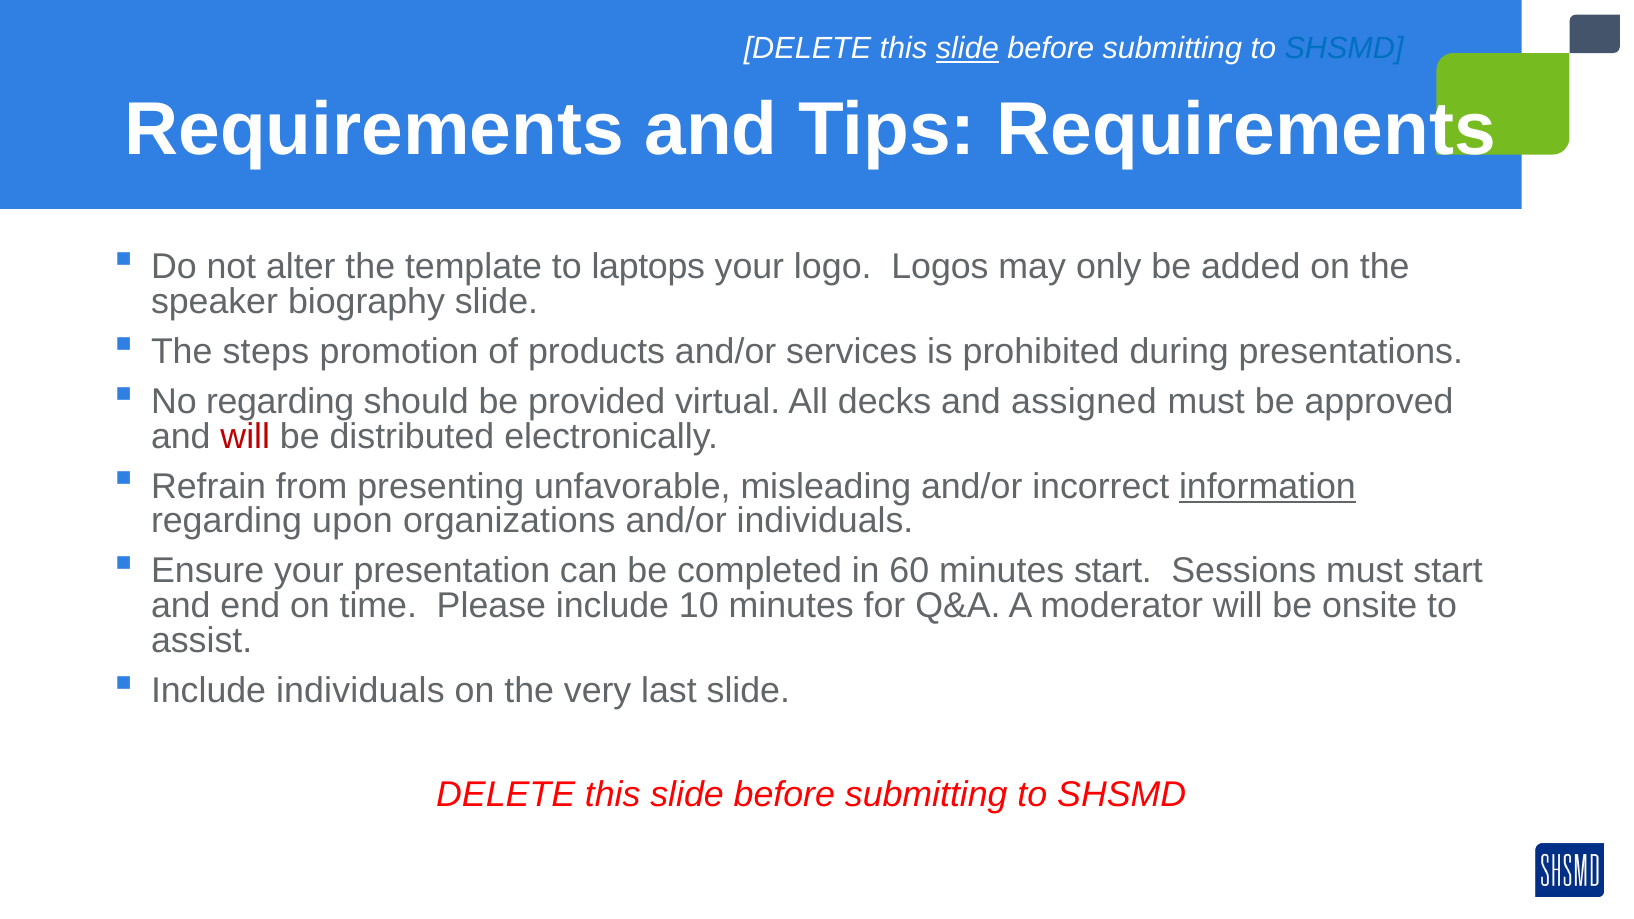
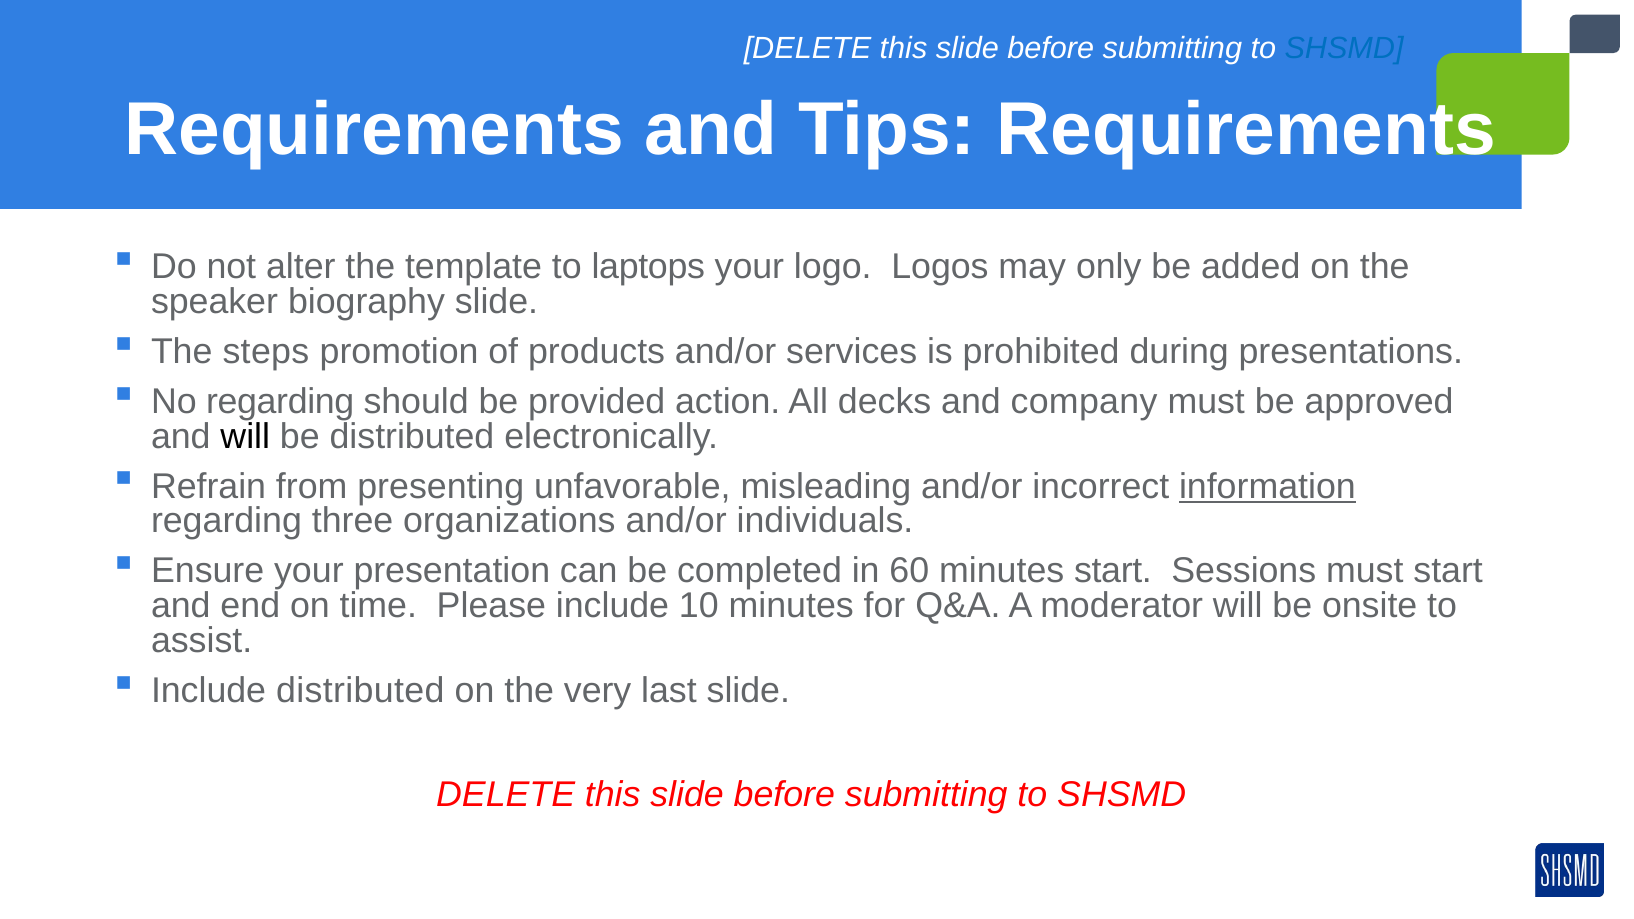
slide at (967, 49) underline: present -> none
virtual: virtual -> action
assigned: assigned -> company
will at (245, 436) colour: red -> black
upon: upon -> three
Include individuals: individuals -> distributed
